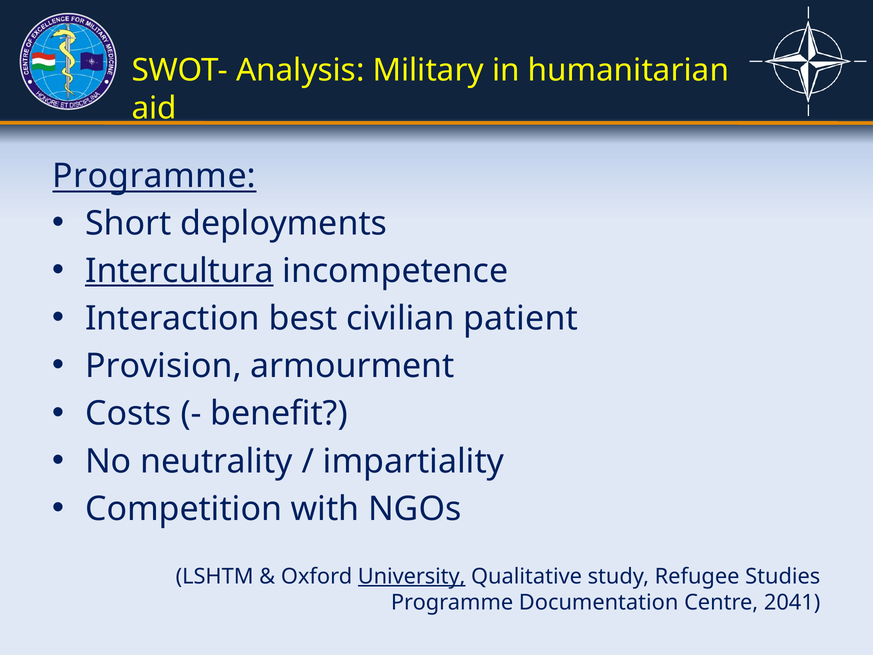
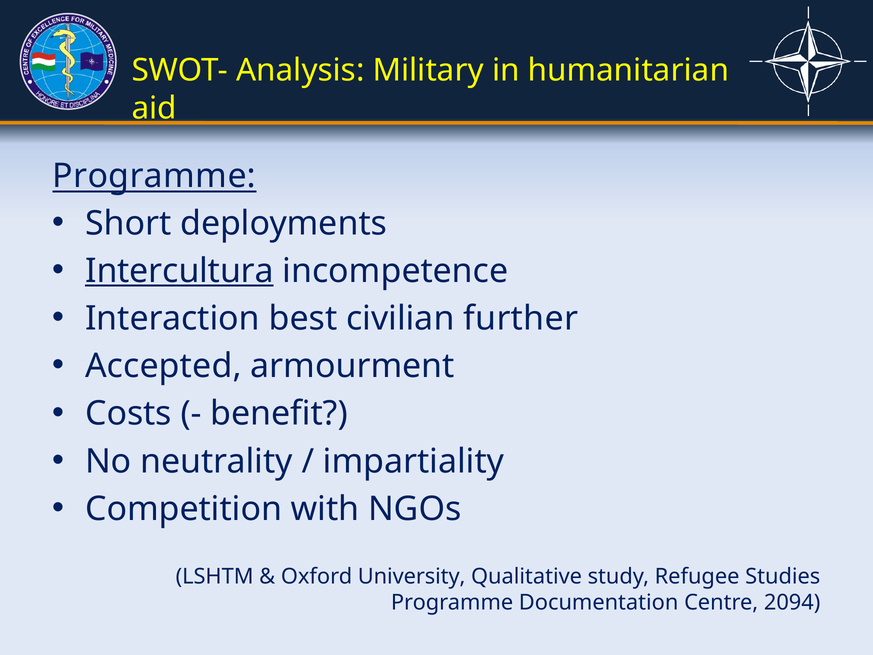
patient: patient -> further
Provision: Provision -> Accepted
University underline: present -> none
2041: 2041 -> 2094
